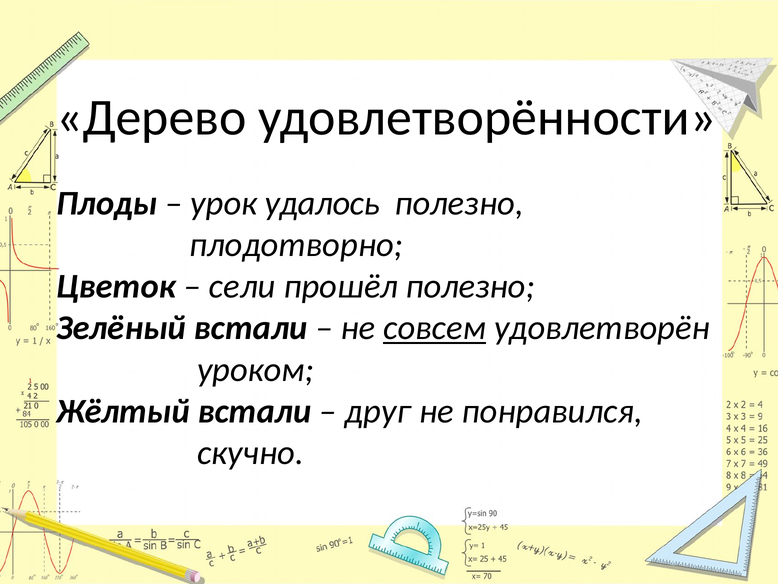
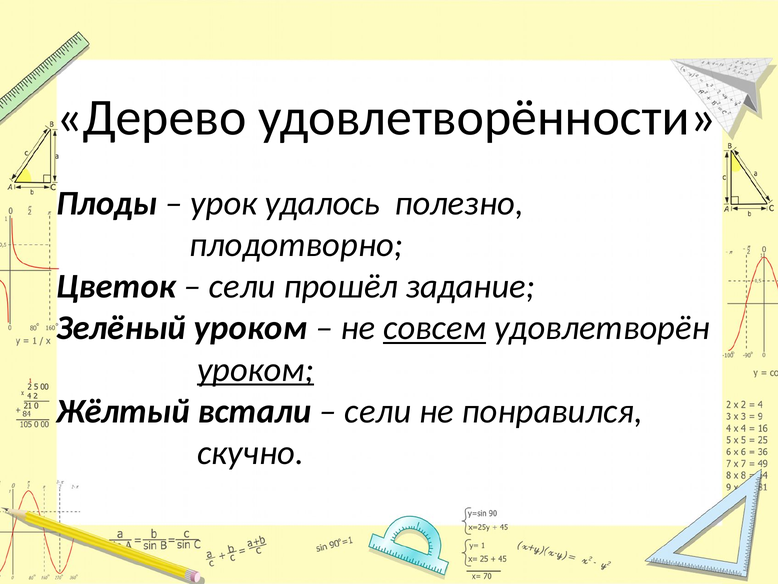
прошёл полезно: полезно -> задание
Зелёный встали: встали -> уроком
уроком at (256, 369) underline: none -> present
друг at (378, 411): друг -> сели
